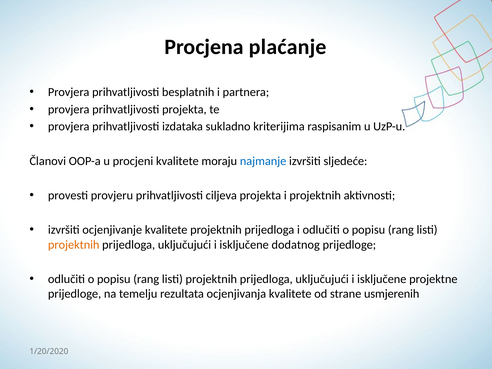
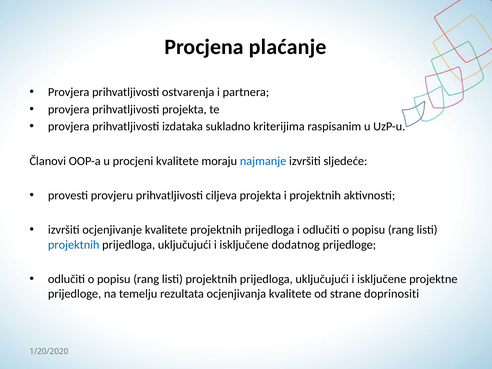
besplatnih: besplatnih -> ostvarenja
projektnih at (74, 245) colour: orange -> blue
usmjerenih: usmjerenih -> doprinositi
